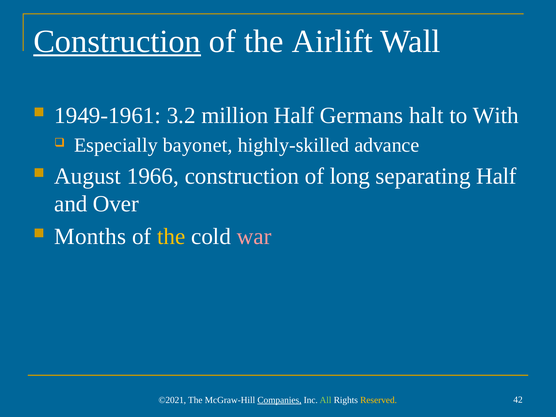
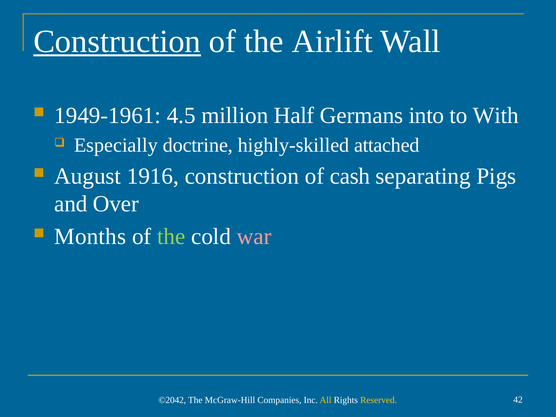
3.2: 3.2 -> 4.5
halt: halt -> into
bayonet: bayonet -> doctrine
advance: advance -> attached
1966: 1966 -> 1916
long: long -> cash
separating Half: Half -> Pigs
the at (171, 236) colour: yellow -> light green
©2021: ©2021 -> ©2042
Companies underline: present -> none
All colour: light green -> yellow
